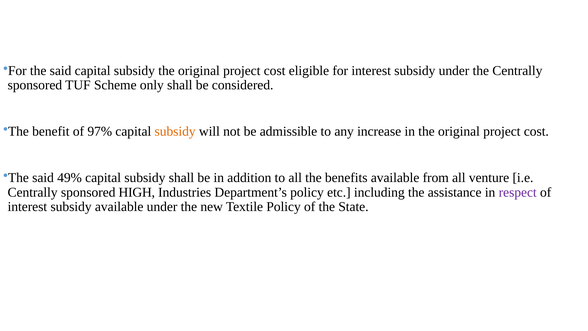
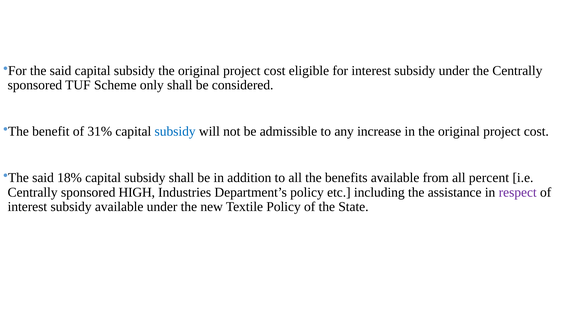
97%: 97% -> 31%
subsidy at (175, 131) colour: orange -> blue
49%: 49% -> 18%
venture: venture -> percent
